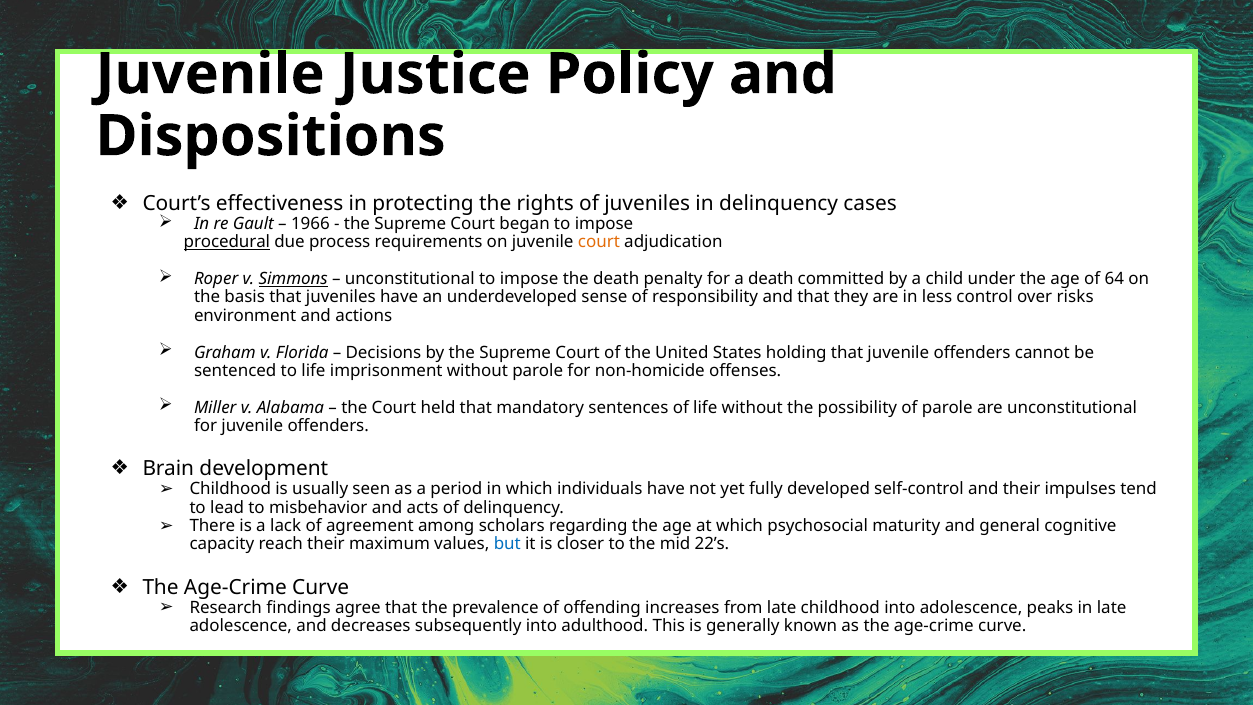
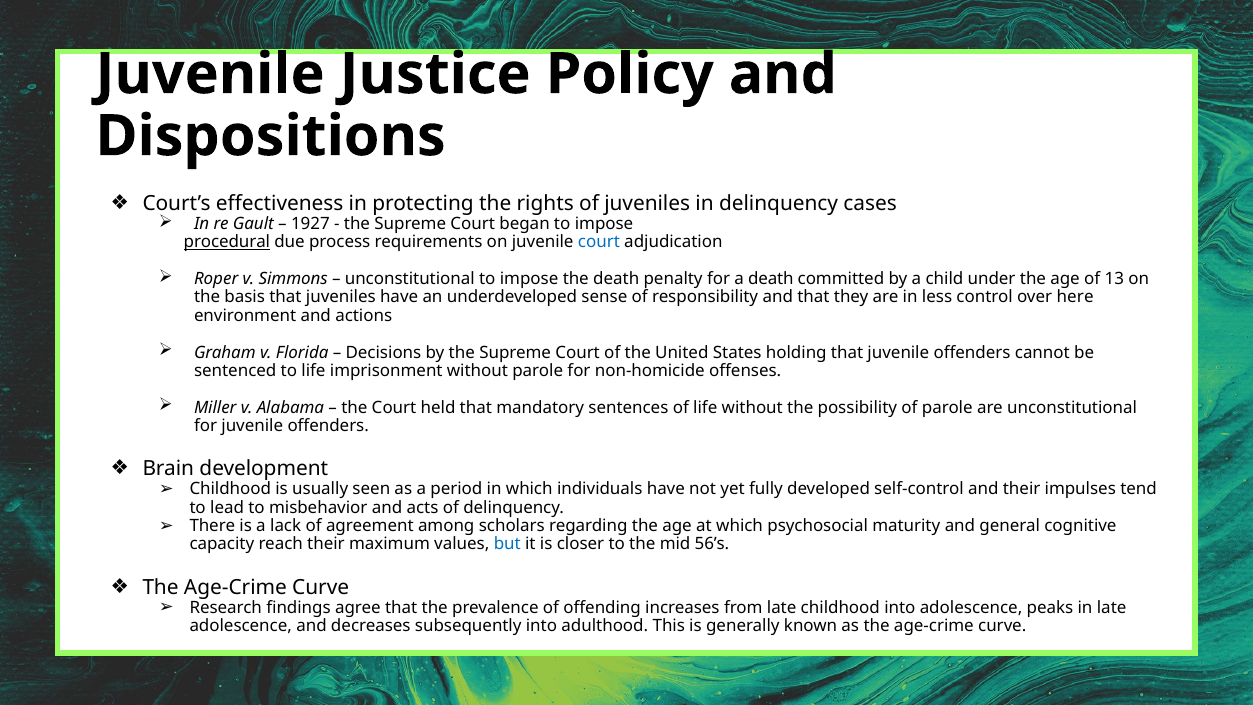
1966: 1966 -> 1927
court at (599, 242) colour: orange -> blue
Simmons underline: present -> none
64: 64 -> 13
risks: risks -> here
22’s: 22’s -> 56’s
